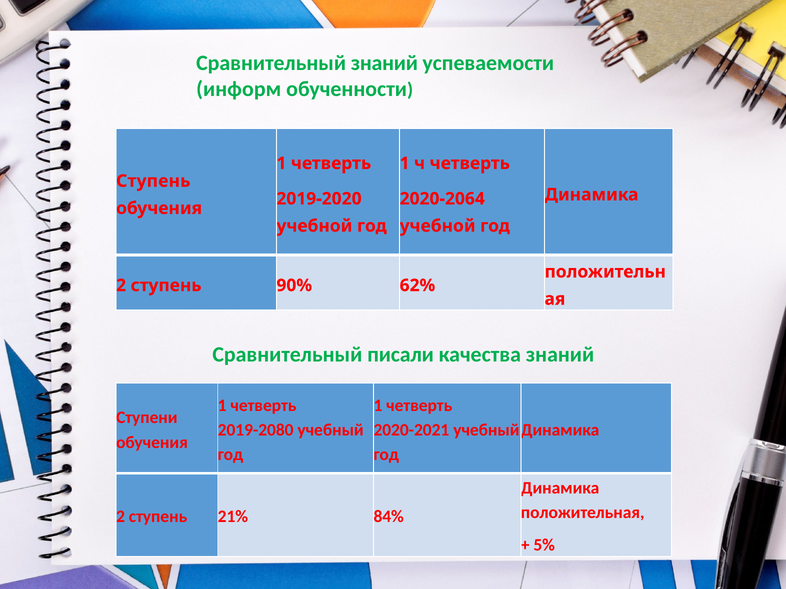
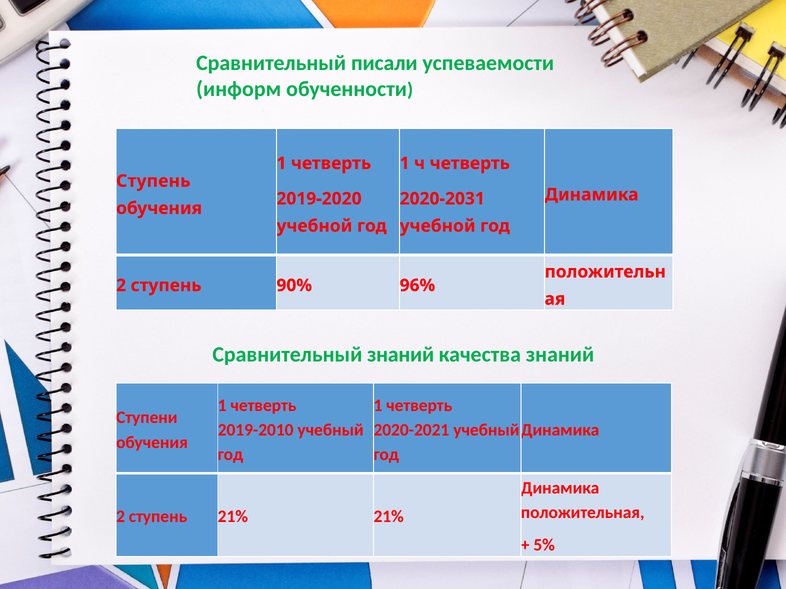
Сравнительный знаний: знаний -> писали
2020-2064: 2020-2064 -> 2020-2031
62%: 62% -> 96%
Сравнительный писали: писали -> знаний
2019-2080: 2019-2080 -> 2019-2010
21% 84%: 84% -> 21%
